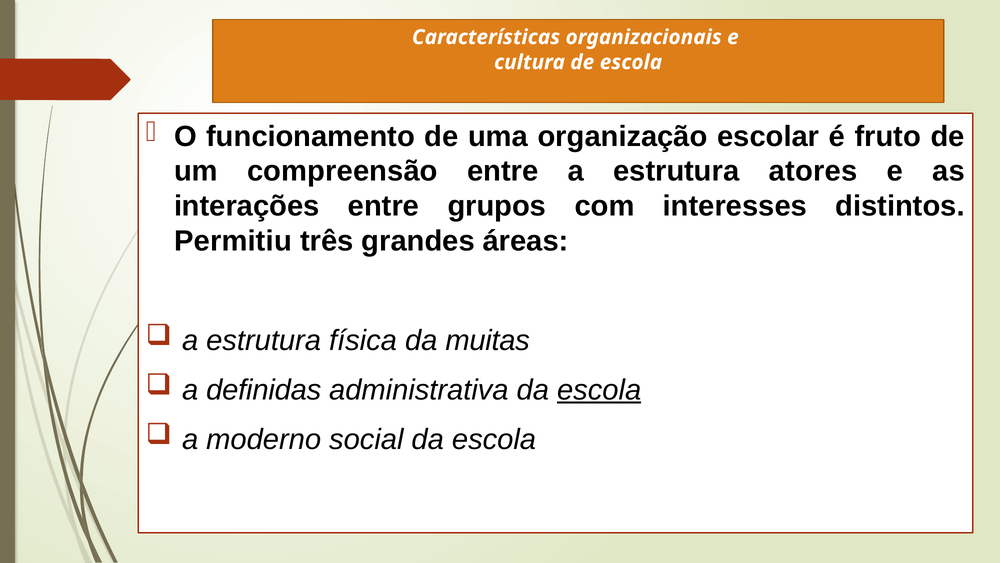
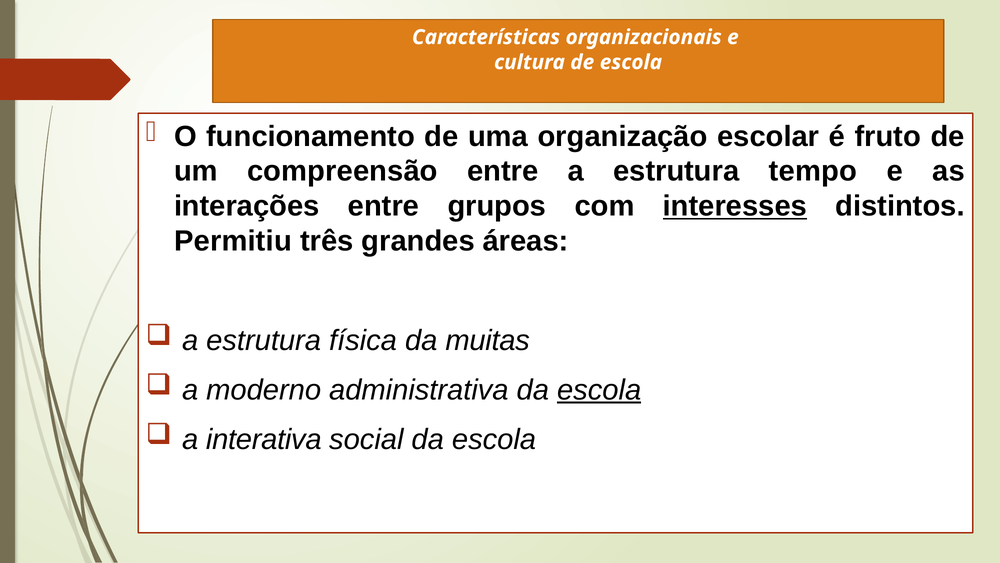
atores: atores -> tempo
interesses underline: none -> present
definidas: definidas -> moderno
moderno: moderno -> interativa
